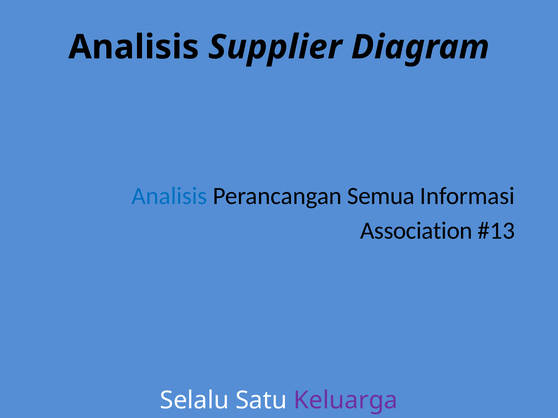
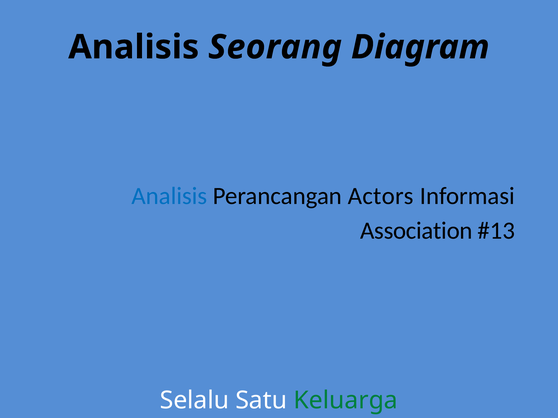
Supplier: Supplier -> Seorang
Semua: Semua -> Actors
Keluarga colour: purple -> green
